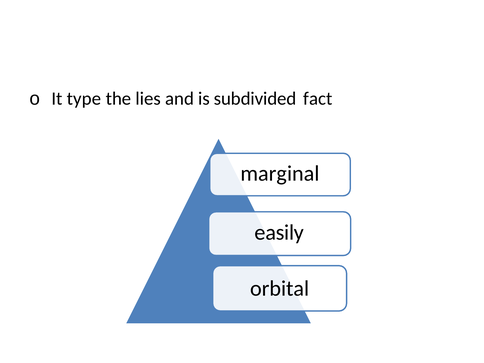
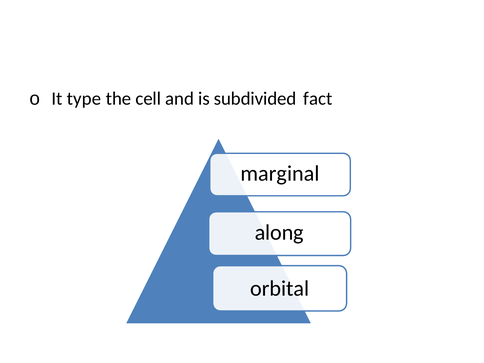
lies: lies -> cell
easily: easily -> along
